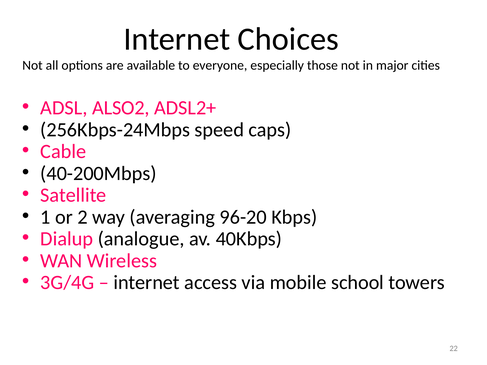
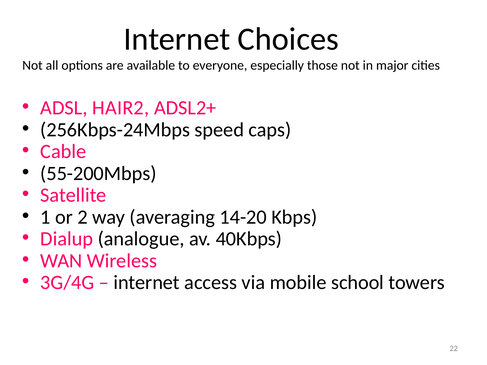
ALSO2: ALSO2 -> HAIR2
40-200Mbps: 40-200Mbps -> 55-200Mbps
96-20: 96-20 -> 14-20
